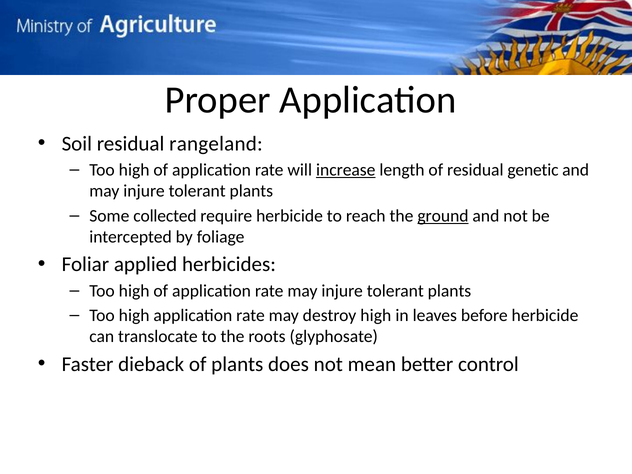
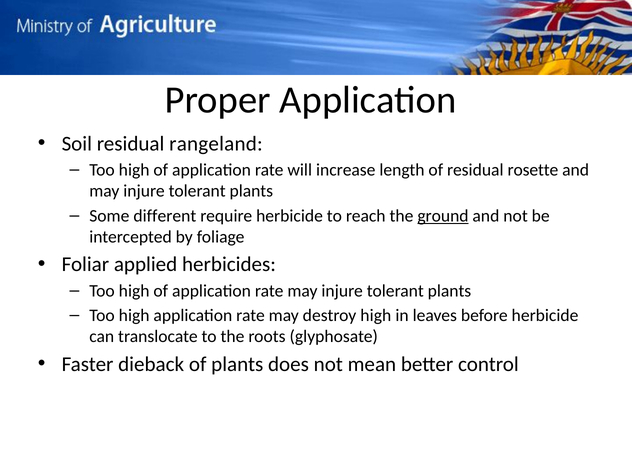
increase underline: present -> none
genetic: genetic -> rosette
collected: collected -> different
